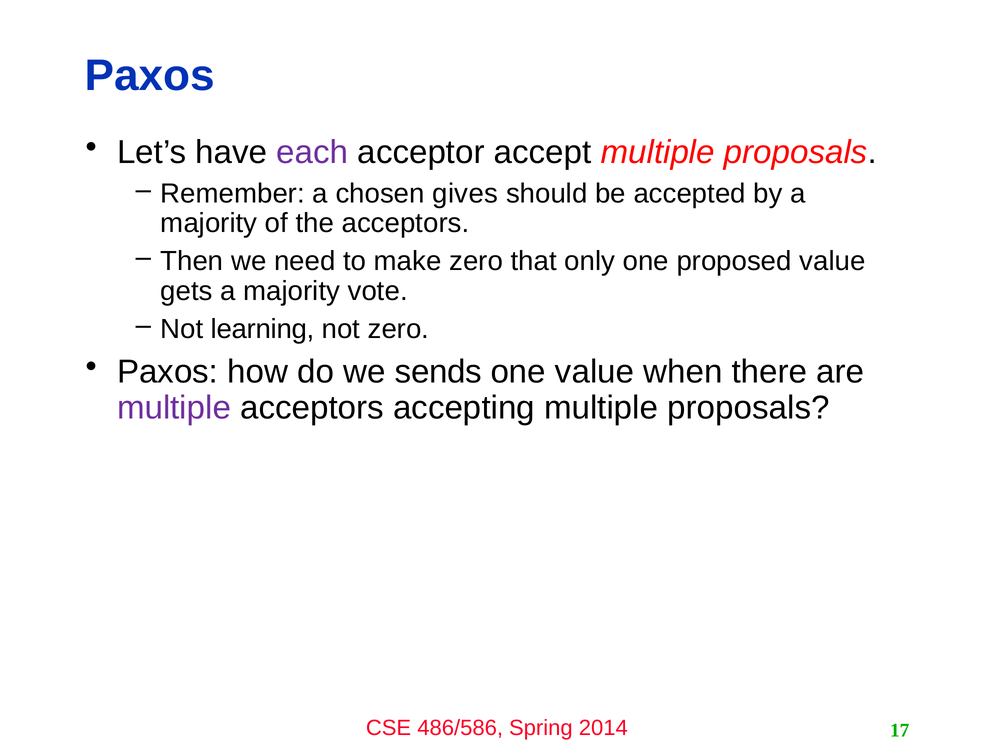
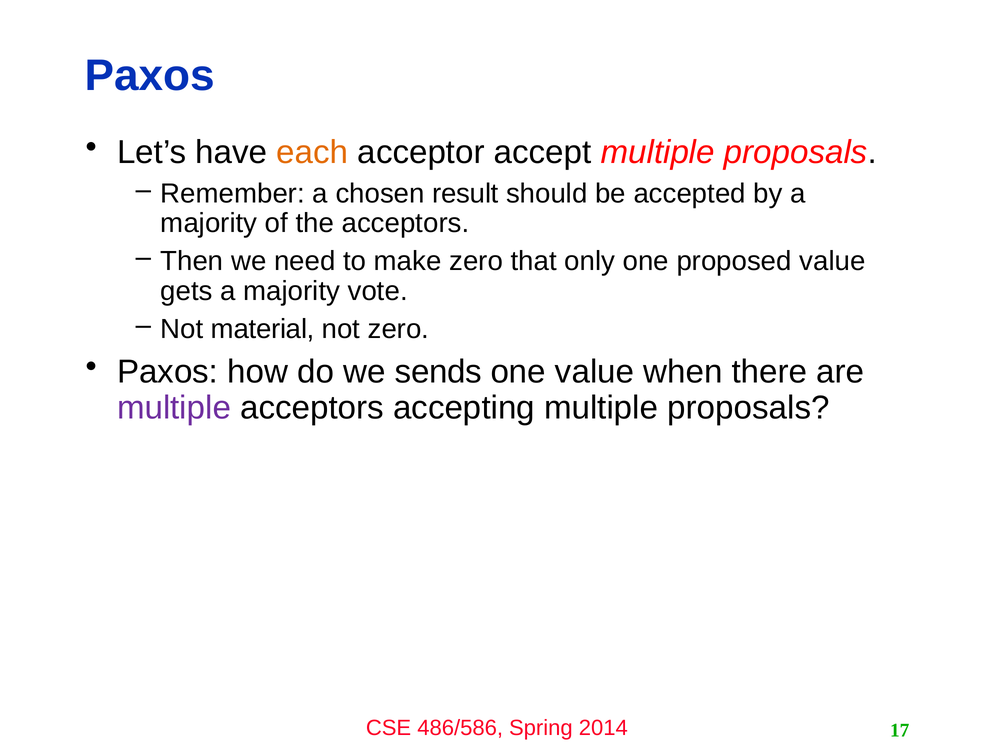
each colour: purple -> orange
gives: gives -> result
learning: learning -> material
